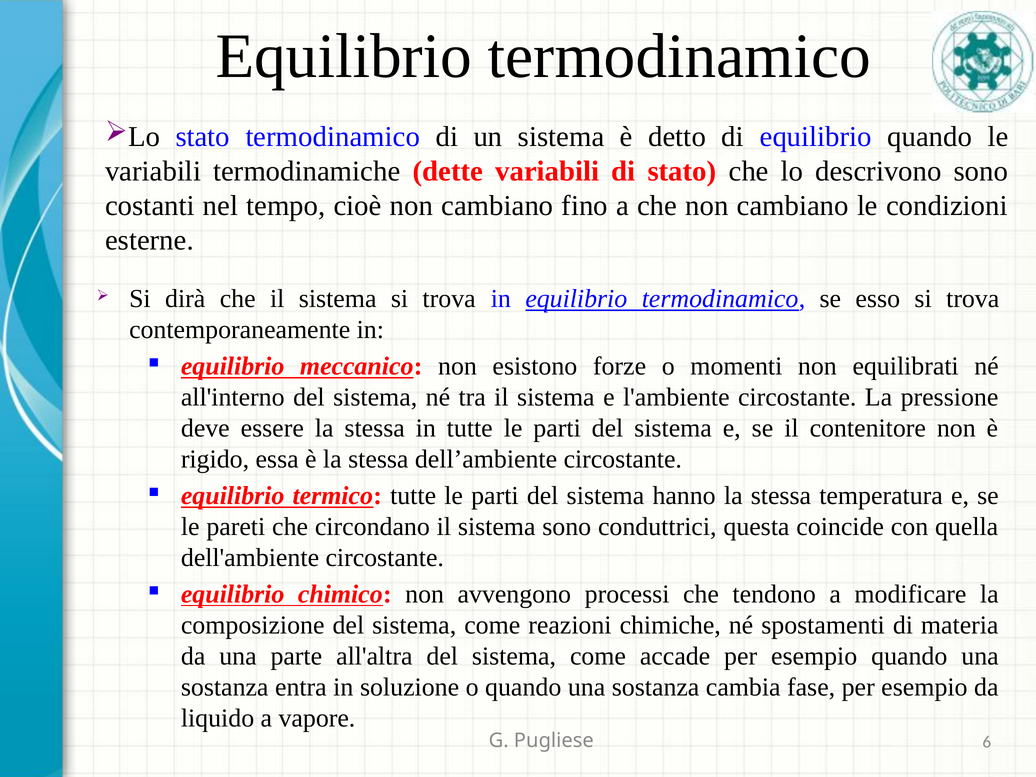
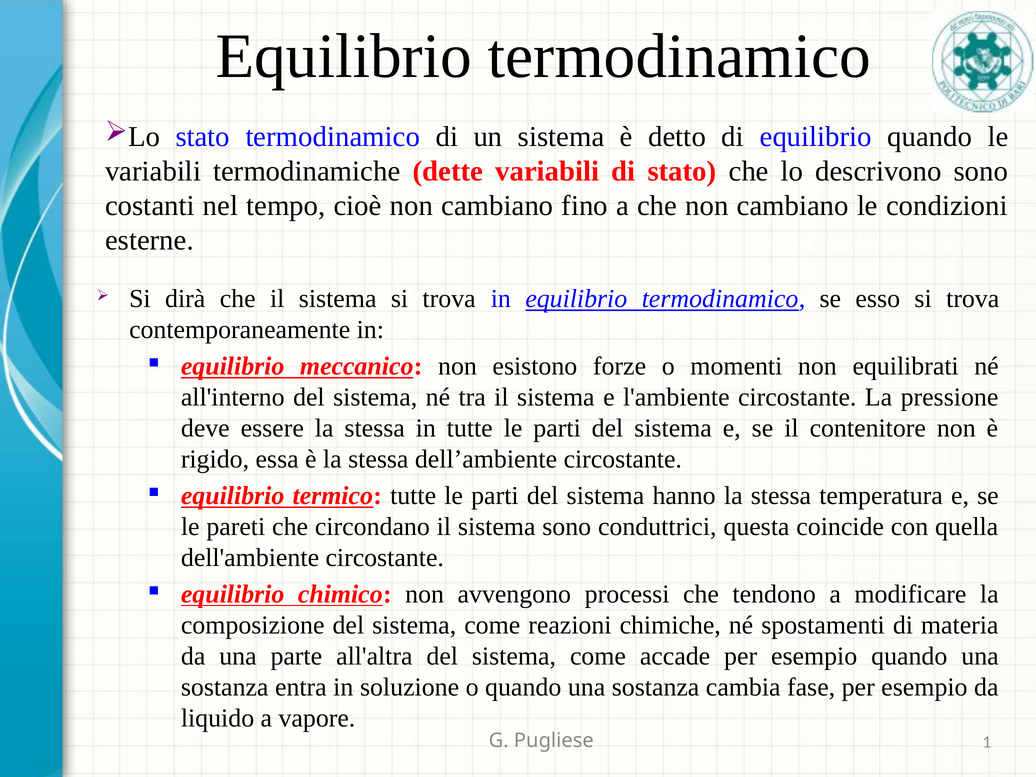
6: 6 -> 1
